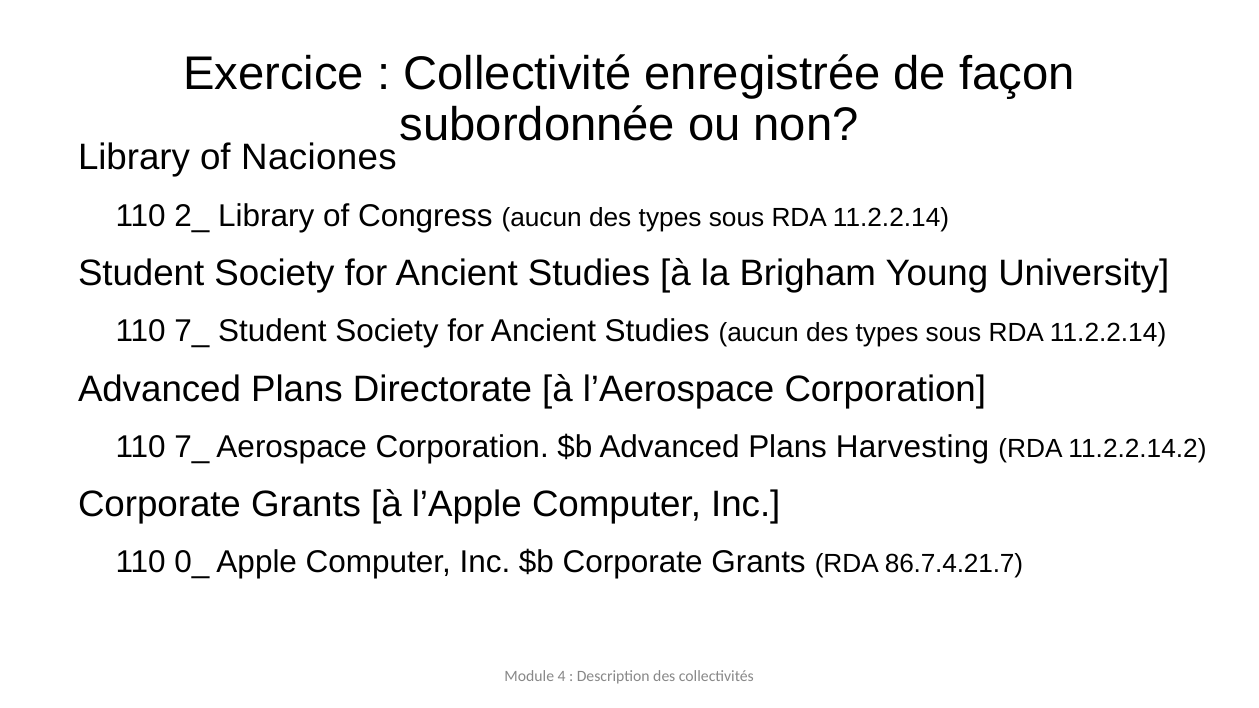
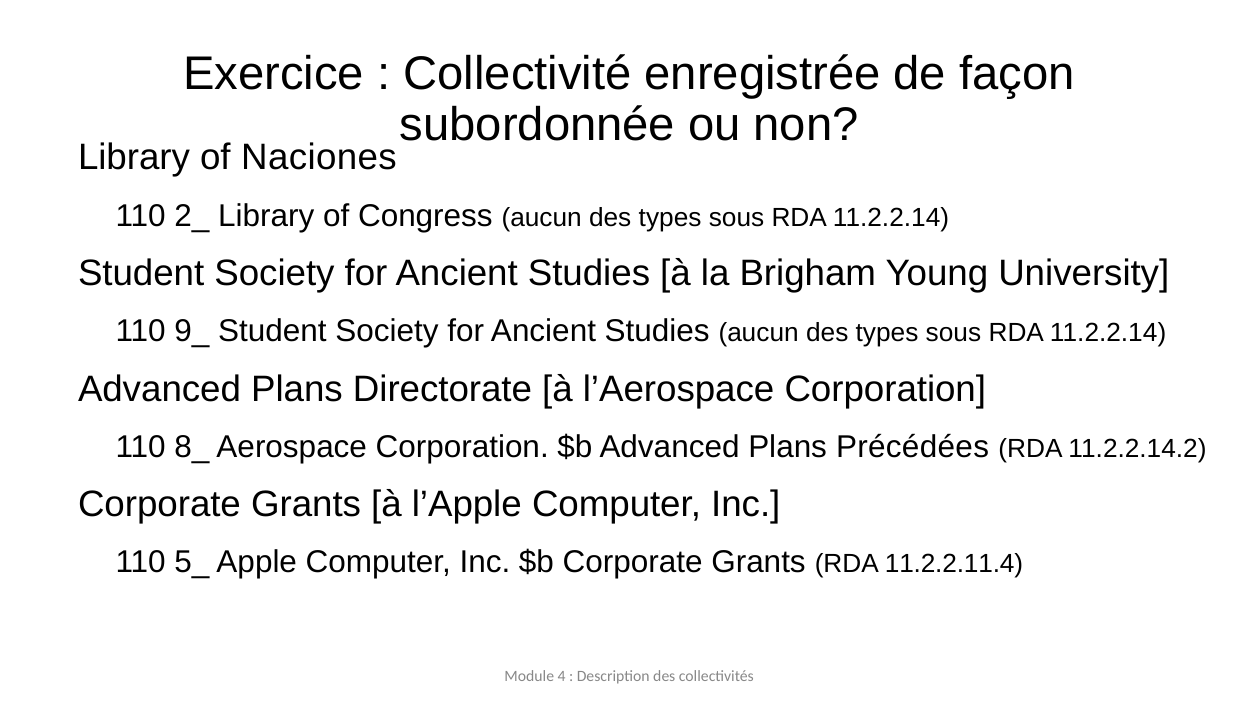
7_ at (192, 331): 7_ -> 9_
7_ at (192, 447): 7_ -> 8_
Harvesting: Harvesting -> Précédées
0_: 0_ -> 5_
86.7.4.21.7: 86.7.4.21.7 -> 11.2.2.11.4
